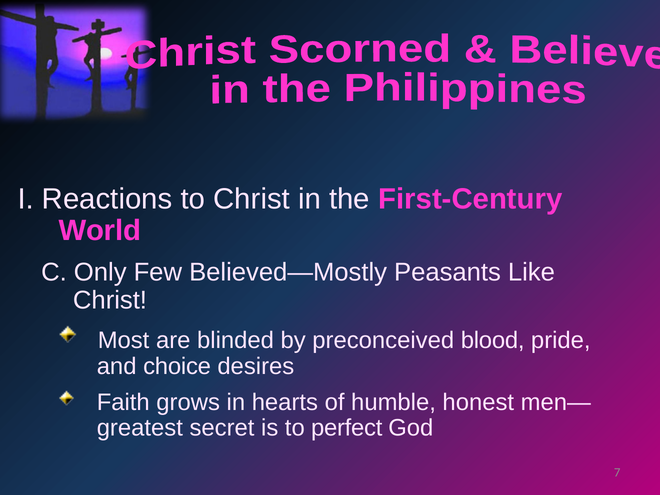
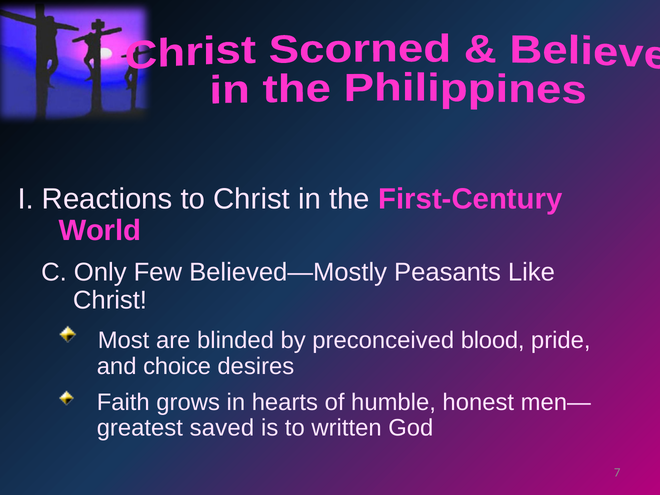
secret: secret -> saved
perfect: perfect -> written
